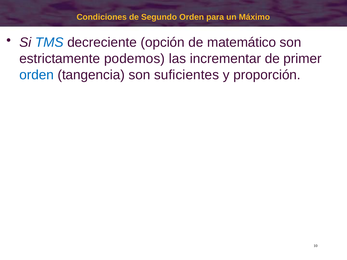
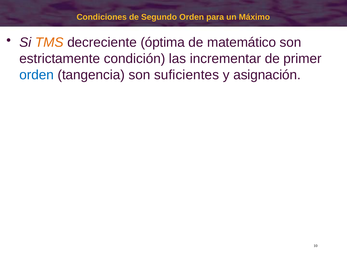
TMS colour: blue -> orange
opción: opción -> óptima
podemos: podemos -> condición
proporción: proporción -> asignación
